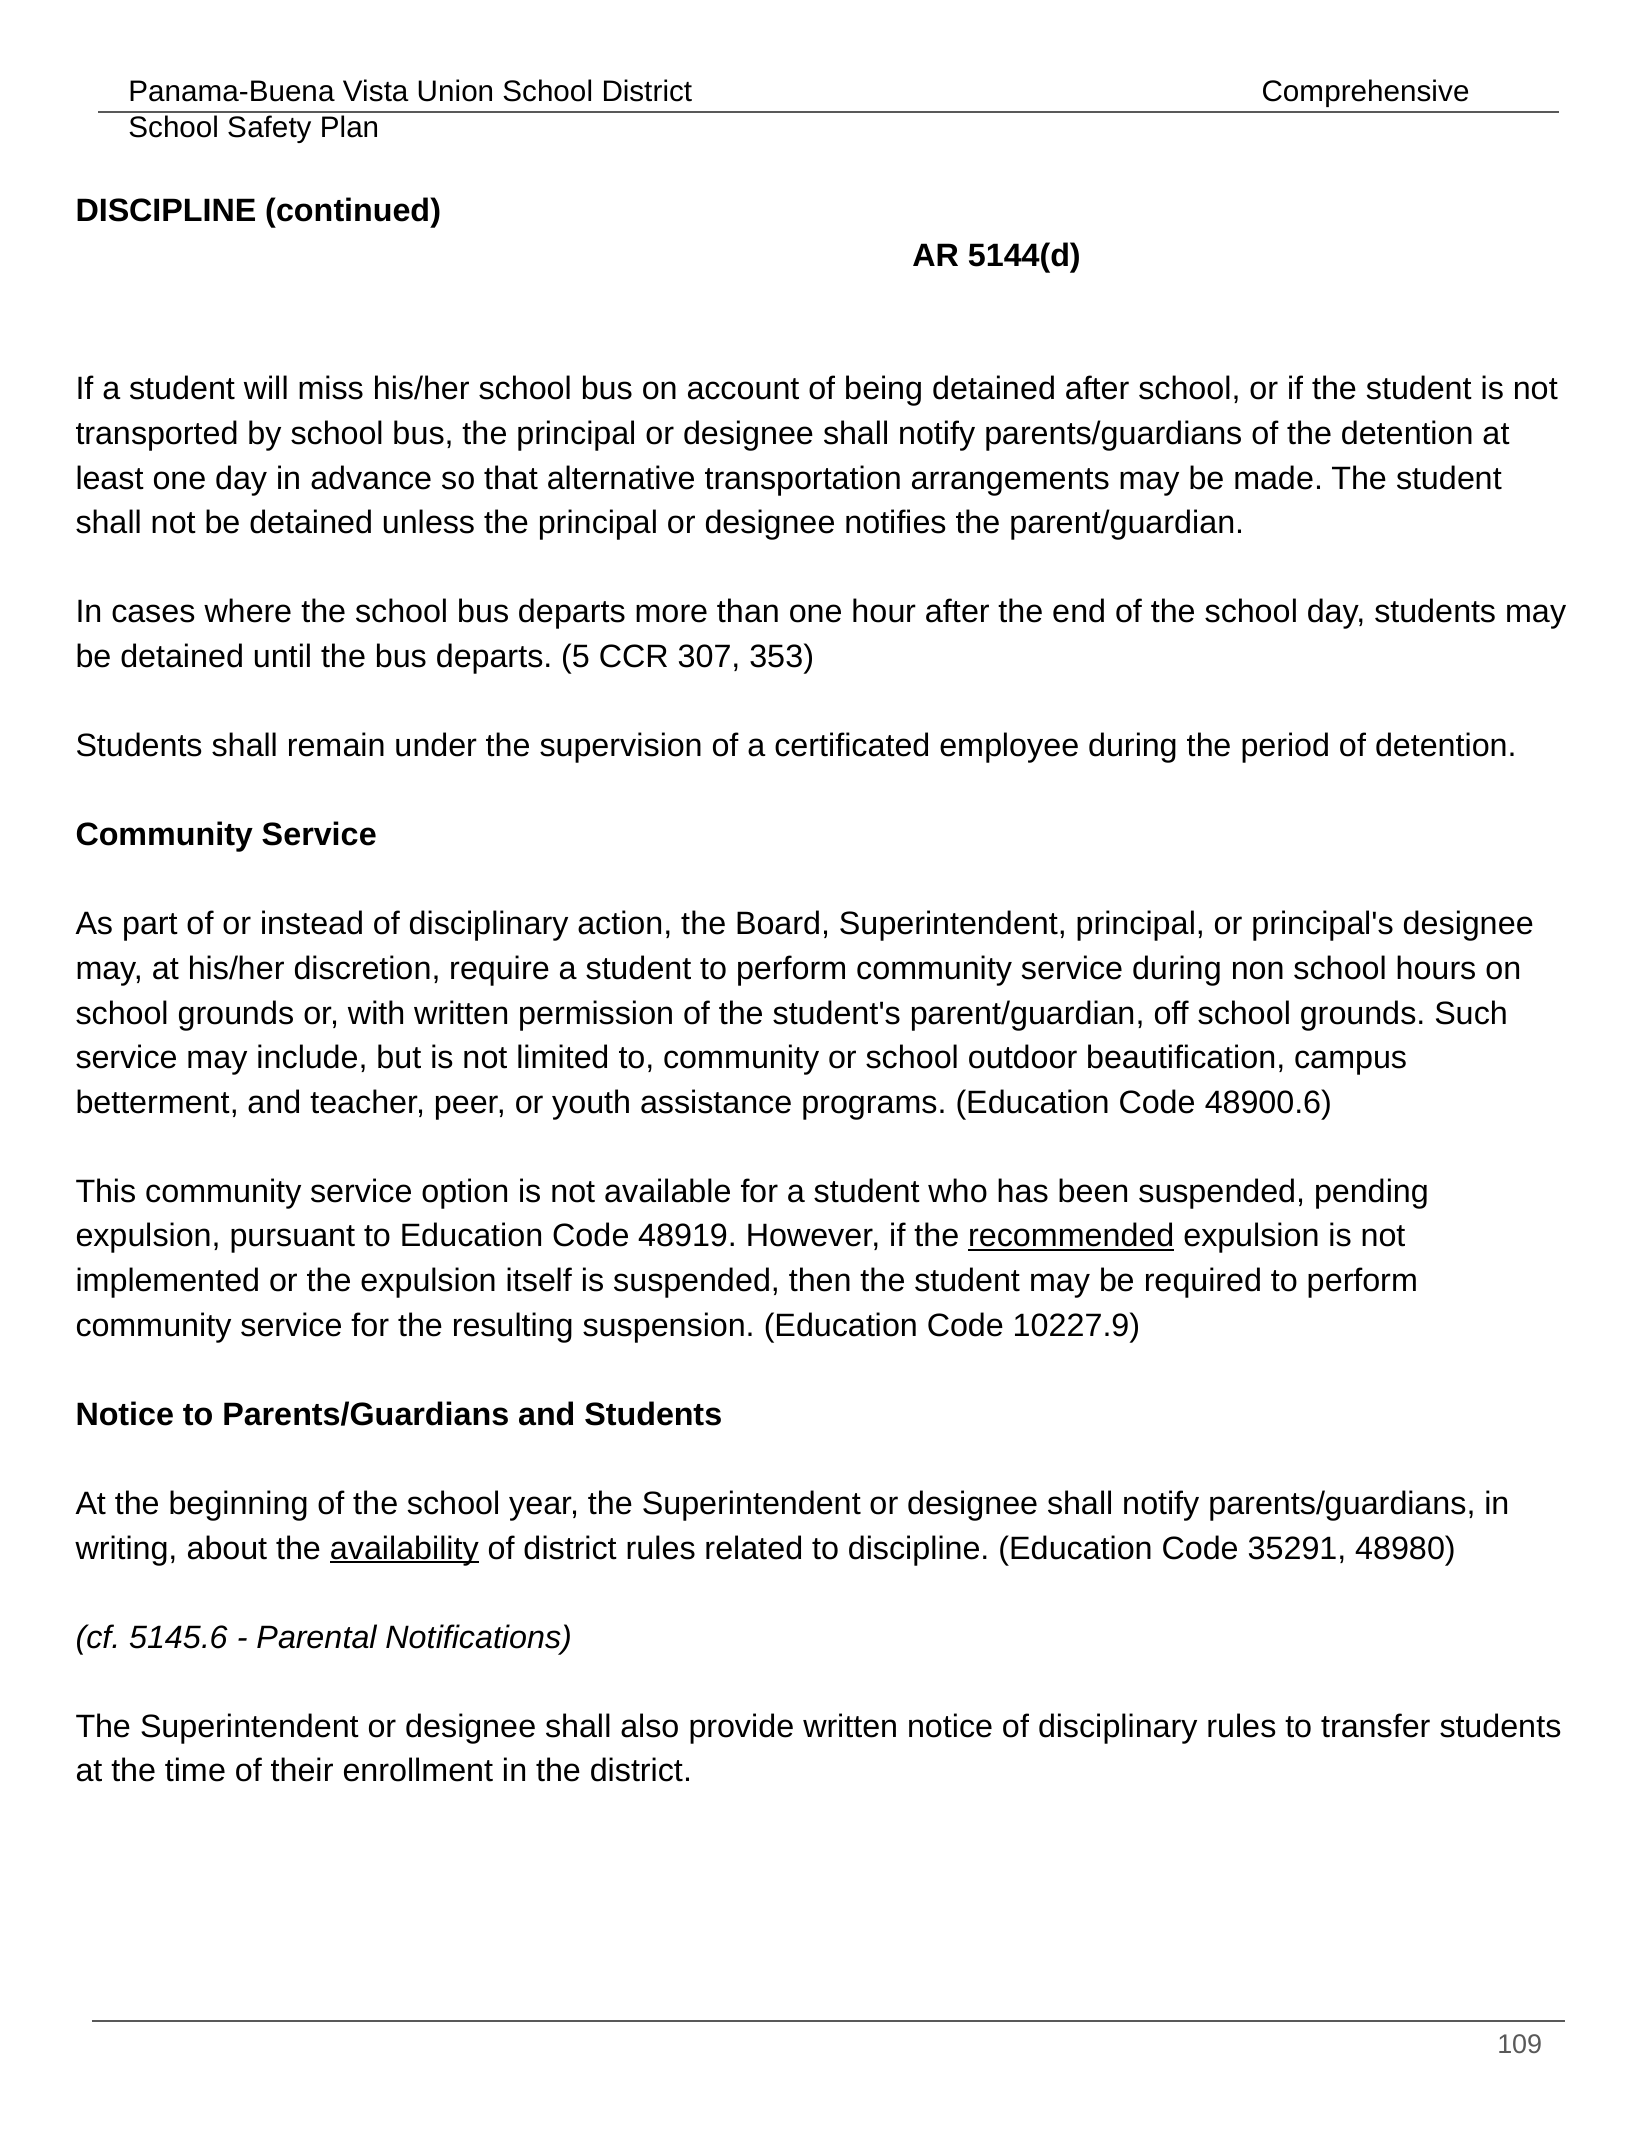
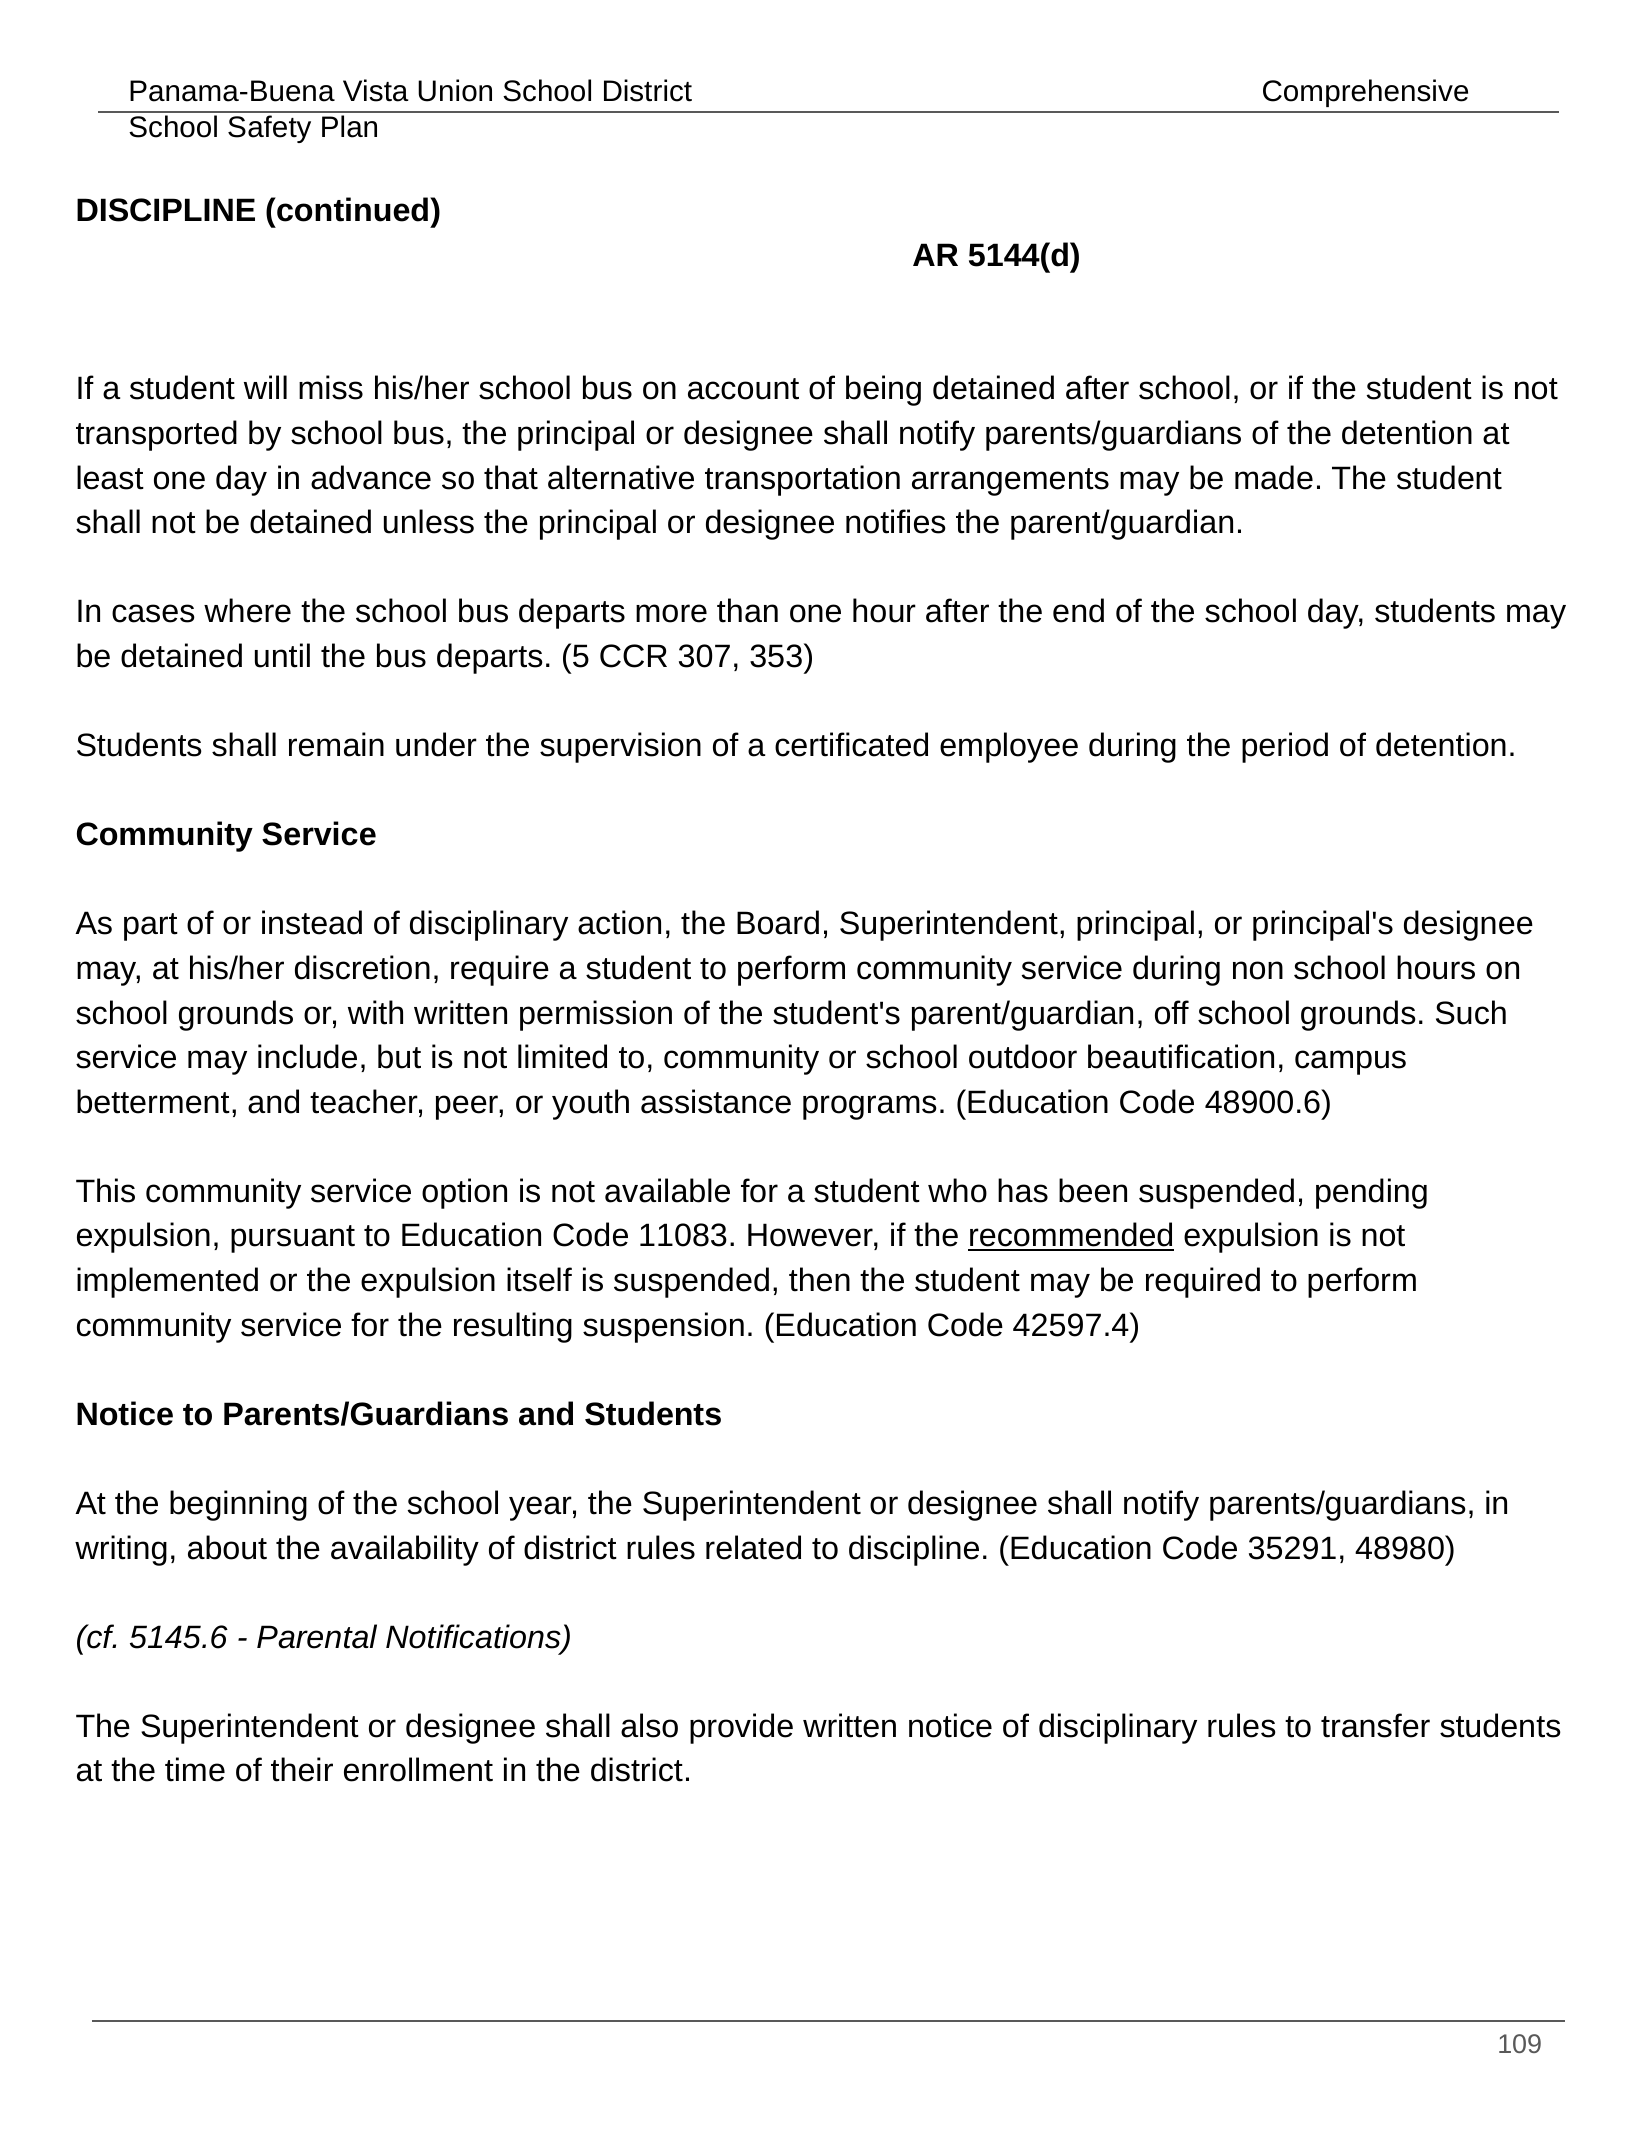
48919: 48919 -> 11083
10227.9: 10227.9 -> 42597.4
availability underline: present -> none
